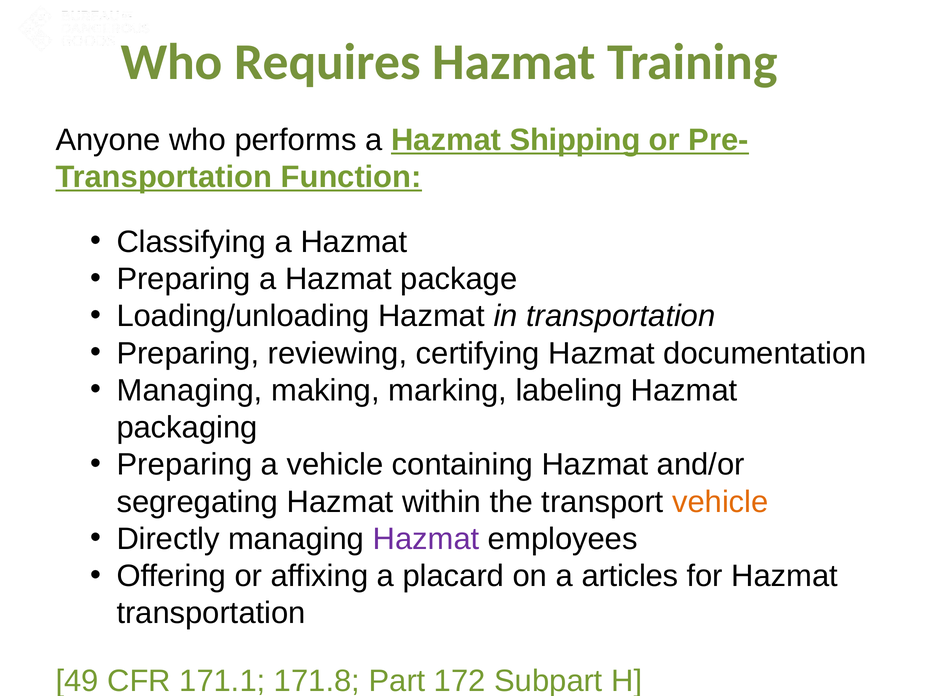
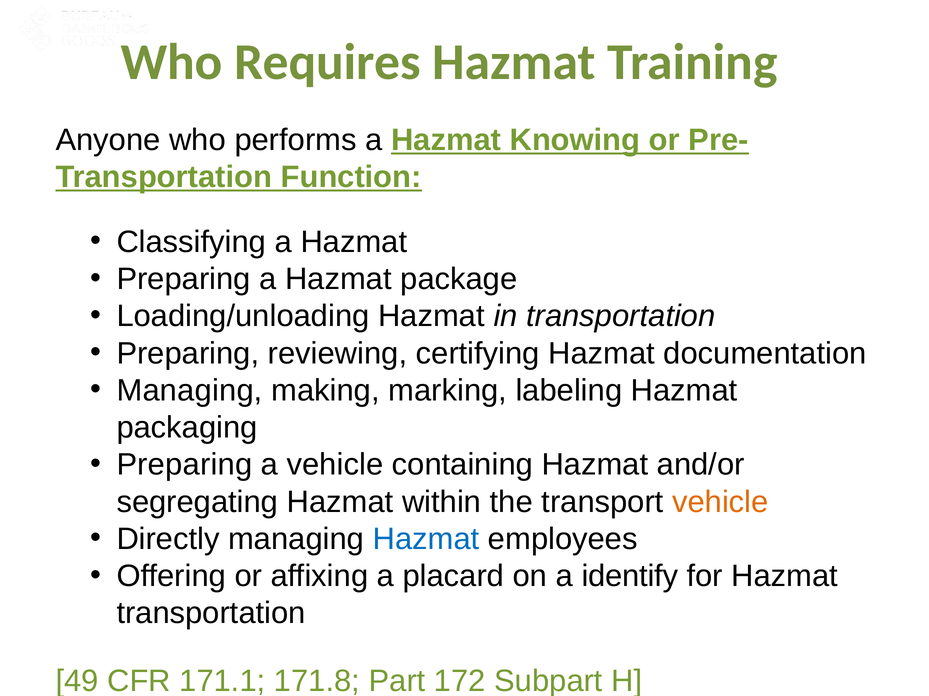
Shipping: Shipping -> Knowing
Hazmat at (426, 539) colour: purple -> blue
articles: articles -> identify
